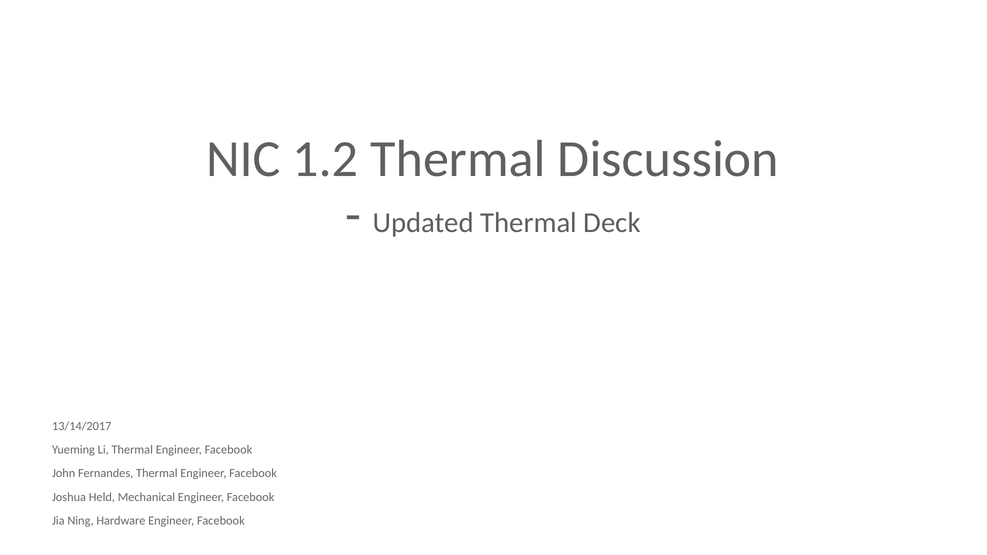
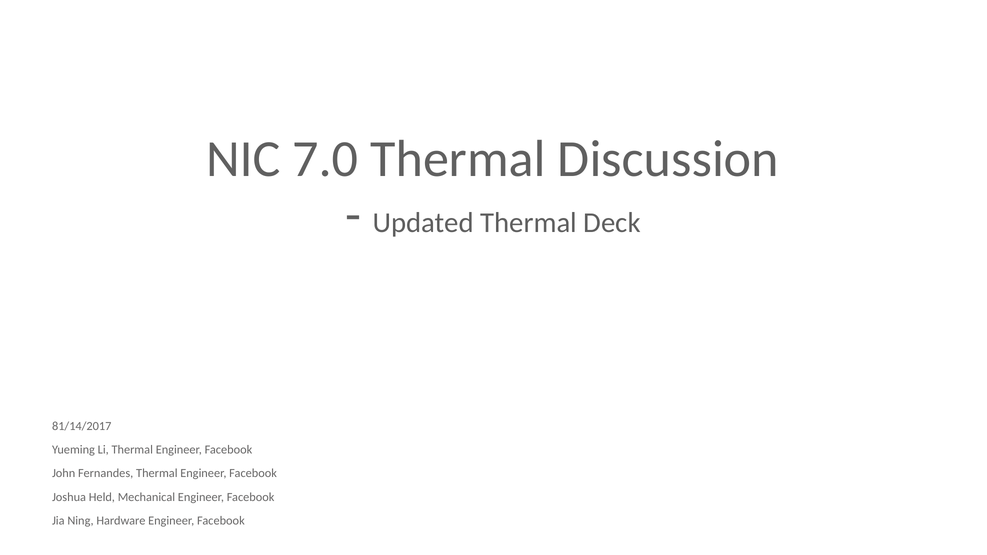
1.2: 1.2 -> 7.0
13/14/2017: 13/14/2017 -> 81/14/2017
